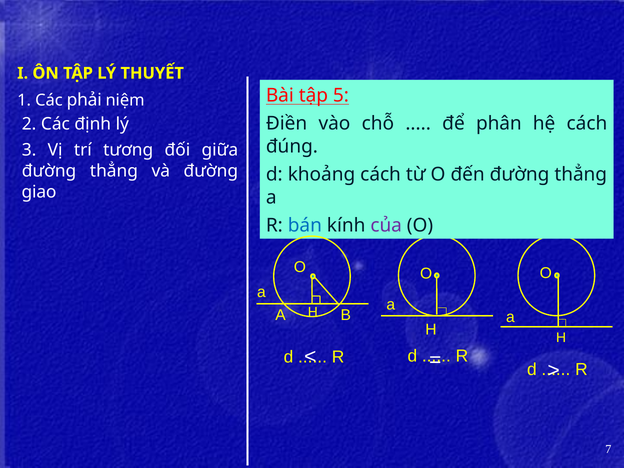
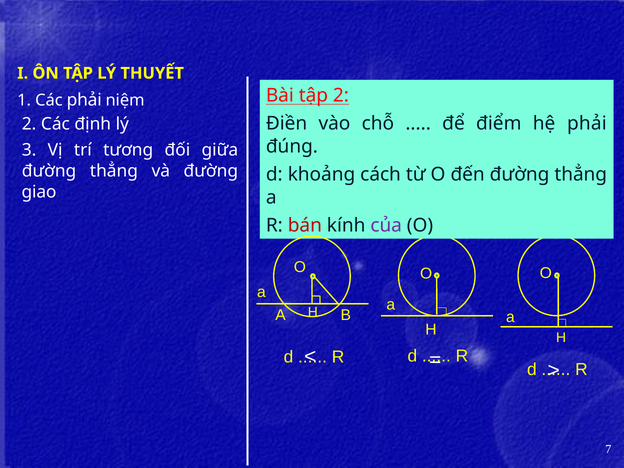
tập 5: 5 -> 2
phân: phân -> điểm
hệ cách: cách -> phải
bán colour: blue -> red
